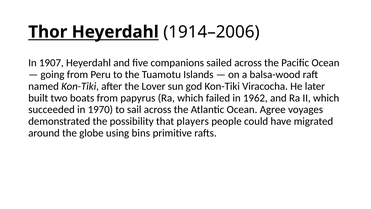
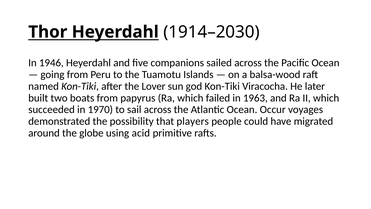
1914–2006: 1914–2006 -> 1914–2030
1907: 1907 -> 1946
1962: 1962 -> 1963
Agree: Agree -> Occur
bins: bins -> acid
